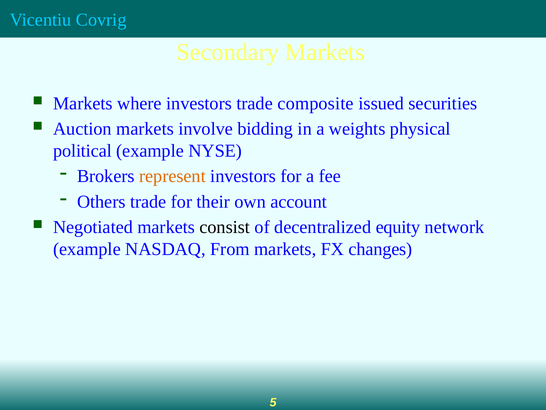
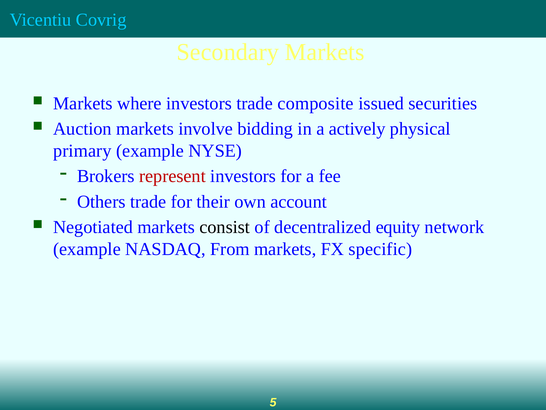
weights: weights -> actively
political: political -> primary
represent colour: orange -> red
changes: changes -> specific
